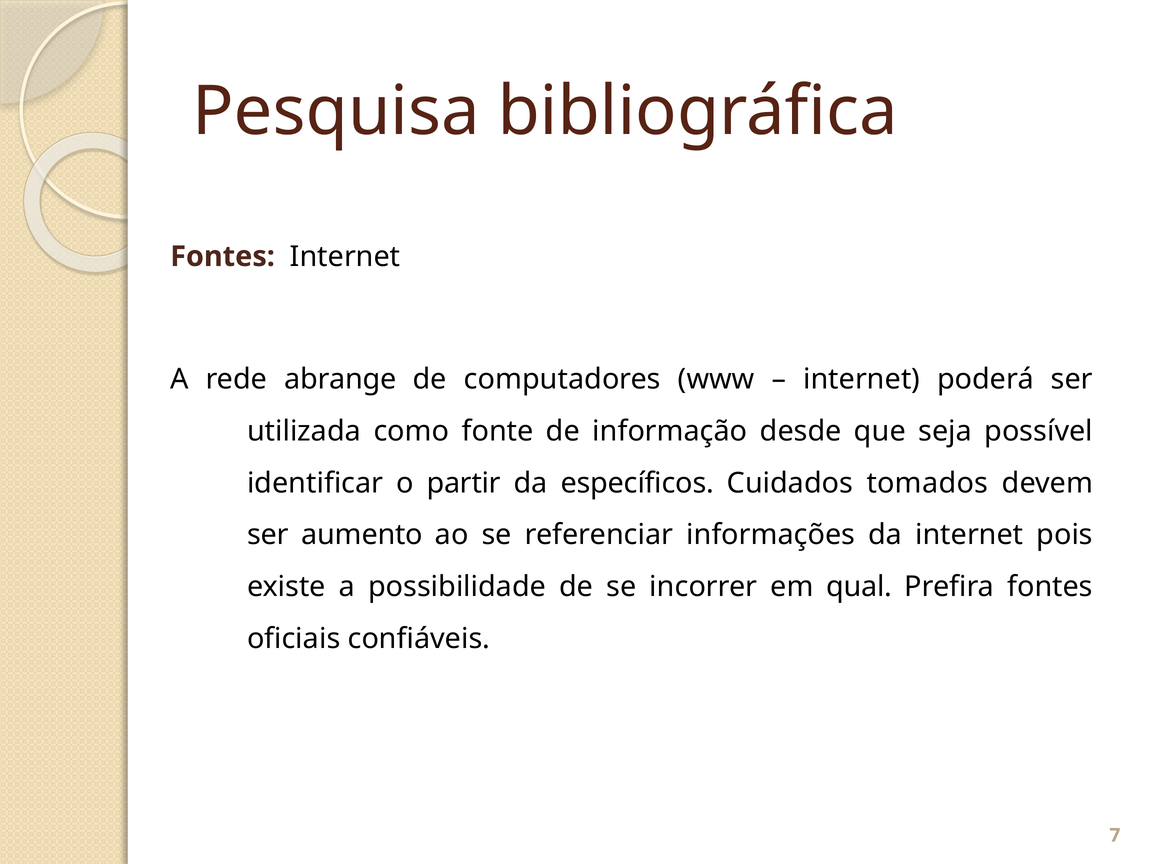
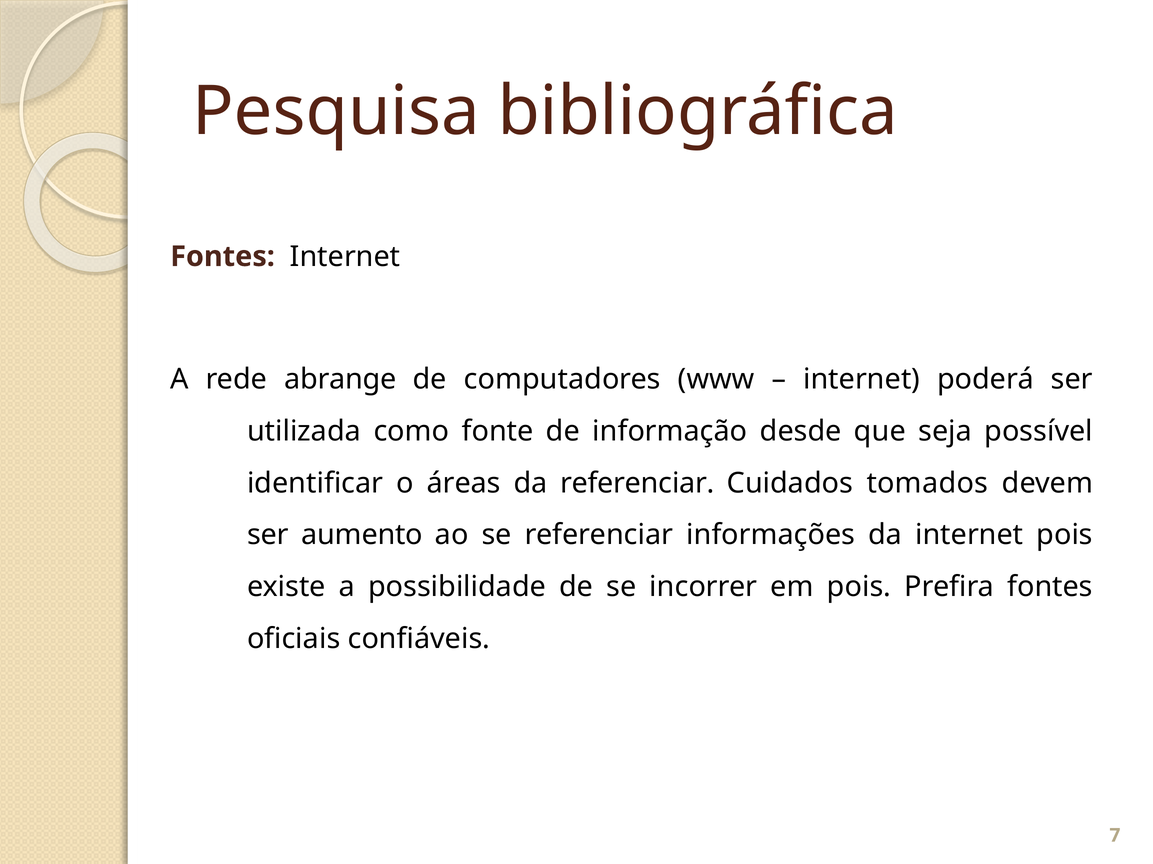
partir: partir -> áreas
da específicos: específicos -> referenciar
em qual: qual -> pois
